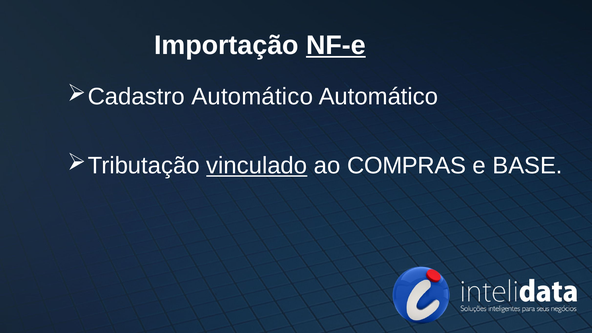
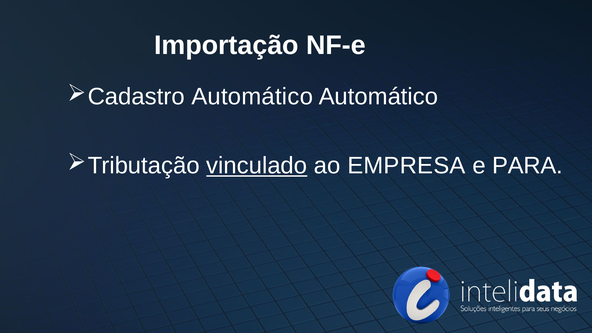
NF-e underline: present -> none
COMPRAS: COMPRAS -> EMPRESA
BASE: BASE -> PARA
